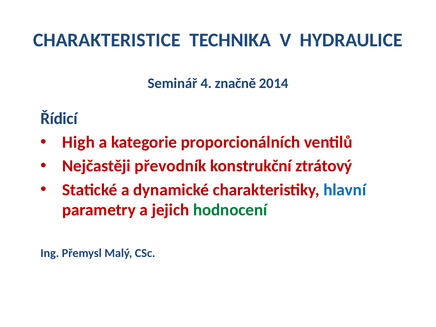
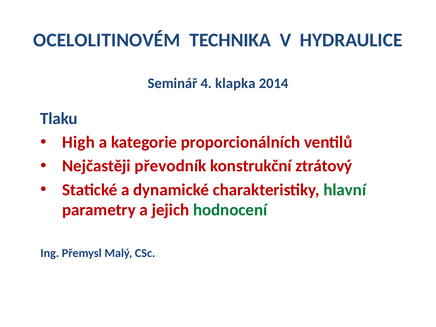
CHARAKTERISTICE: CHARAKTERISTICE -> OCELOLITINOVÉM
značně: značně -> klapka
Řídicí: Řídicí -> Tlaku
hlavní colour: blue -> green
